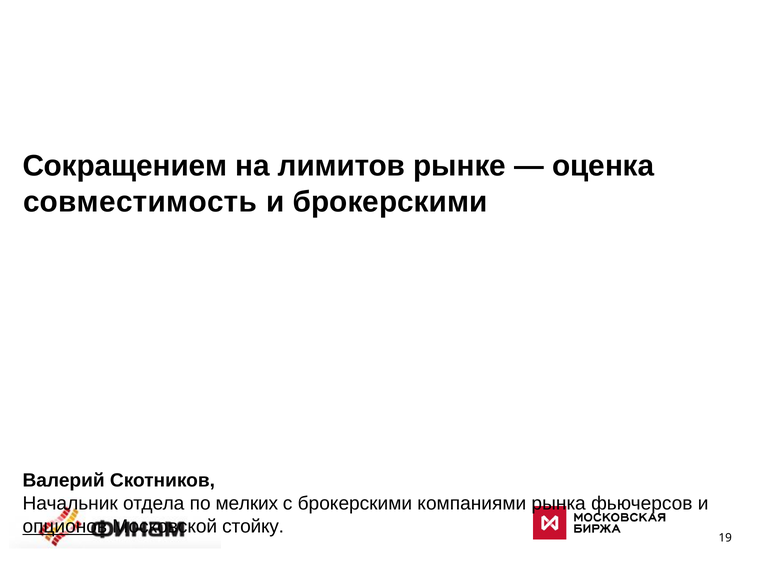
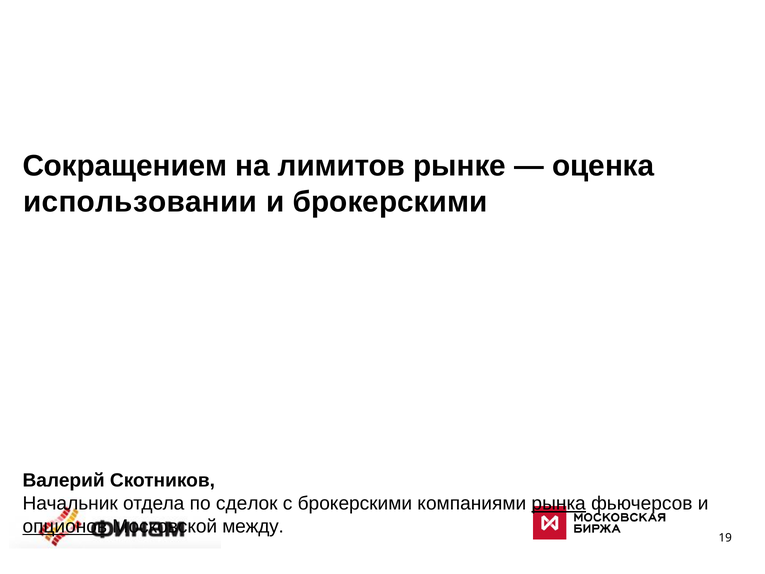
совместимость: совместимость -> использовании
мелких: мелких -> сделок
рынка underline: none -> present
стойку: стойку -> между
